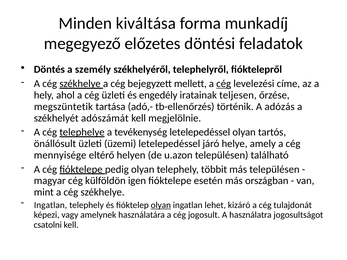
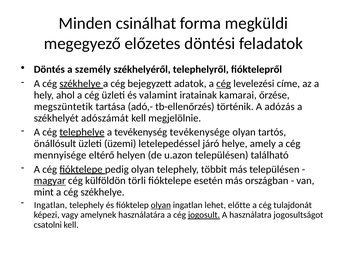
kiváltása: kiváltása -> csinálhat
munkadíj: munkadíj -> megküldi
mellett: mellett -> adatok
engedély: engedély -> valamint
teljesen: teljesen -> kamarai
tevékenység letelepedéssel: letelepedéssel -> tevékenysége
magyar underline: none -> present
igen: igen -> törli
kizáró: kizáró -> előtte
jogosult underline: none -> present
